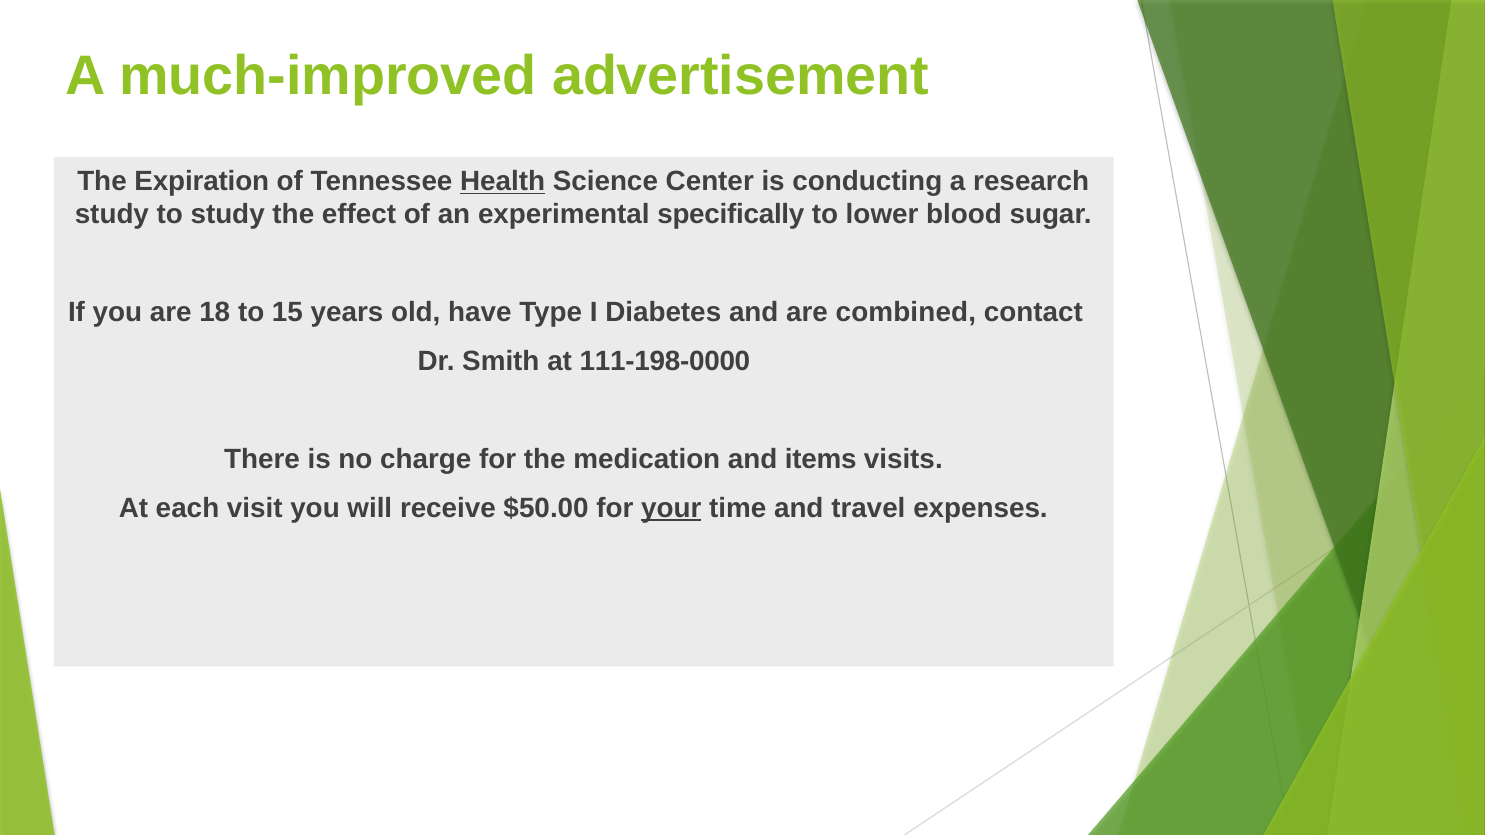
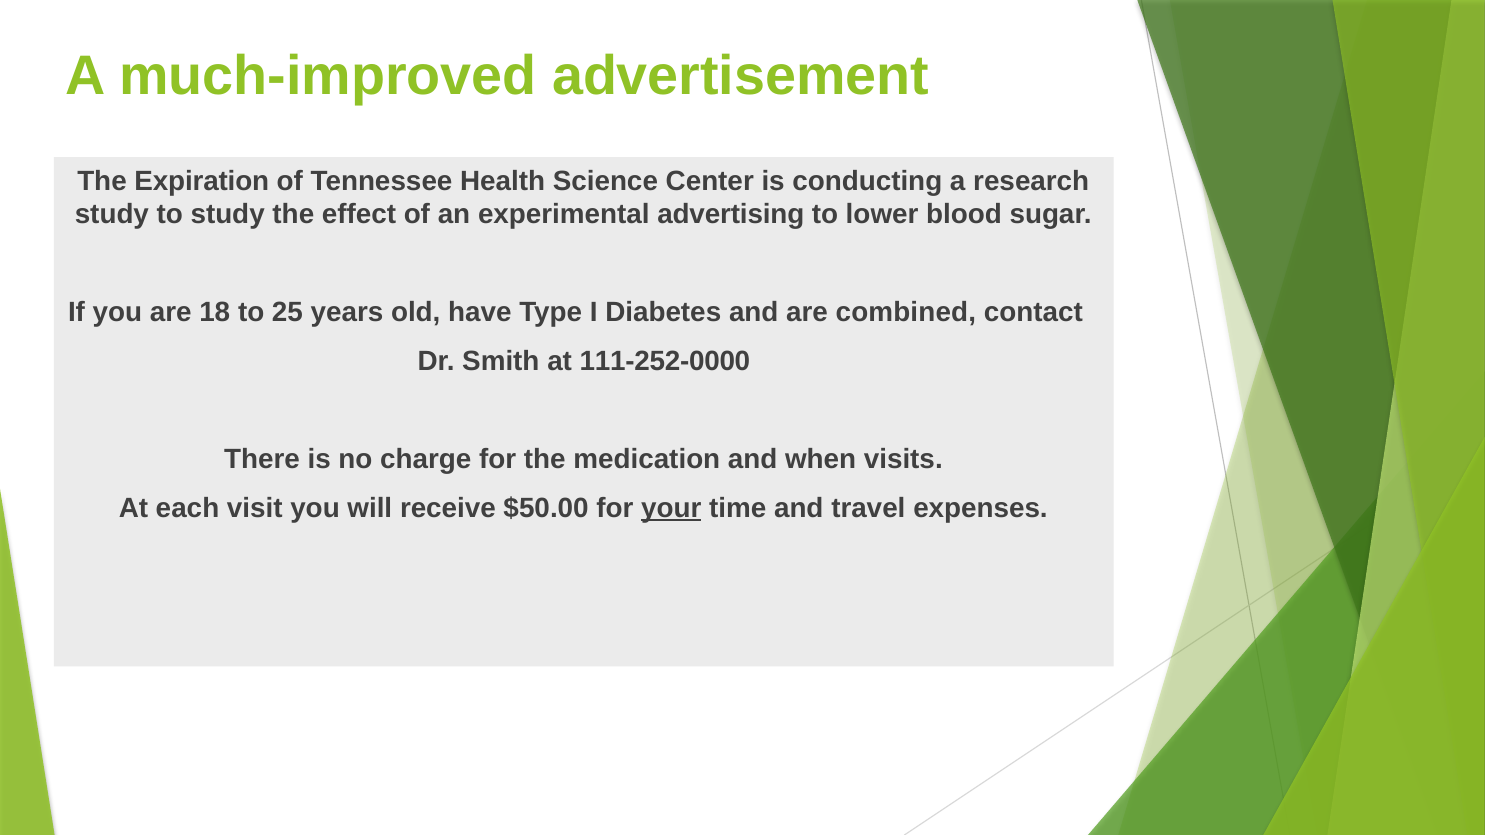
Health underline: present -> none
specifically: specifically -> advertising
15: 15 -> 25
111-198-0000: 111-198-0000 -> 111-252-0000
items: items -> when
